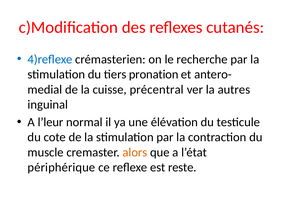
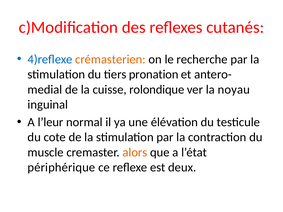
crémasterien colour: black -> orange
précentral: précentral -> rolondique
autres: autres -> noyau
reste: reste -> deux
